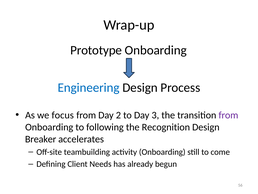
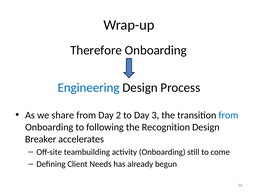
Prototype: Prototype -> Therefore
focus: focus -> share
from at (228, 115) colour: purple -> blue
